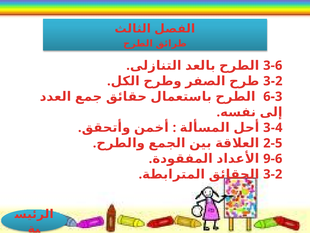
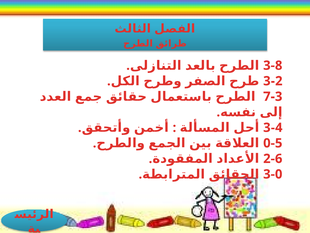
3-6: 3-6 -> 3-8
6-3: 6-3 -> 7-3
2-5: 2-5 -> 0-5
9-6: 9-6 -> 2-6
3-2 at (273, 174): 3-2 -> 3-0
